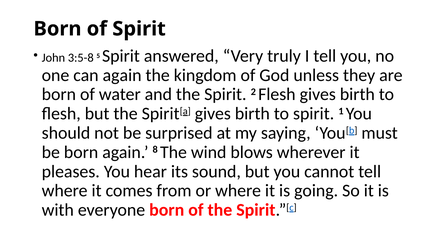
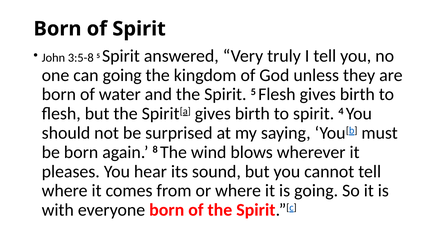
can again: again -> going
Spirit 2: 2 -> 5
1: 1 -> 4
